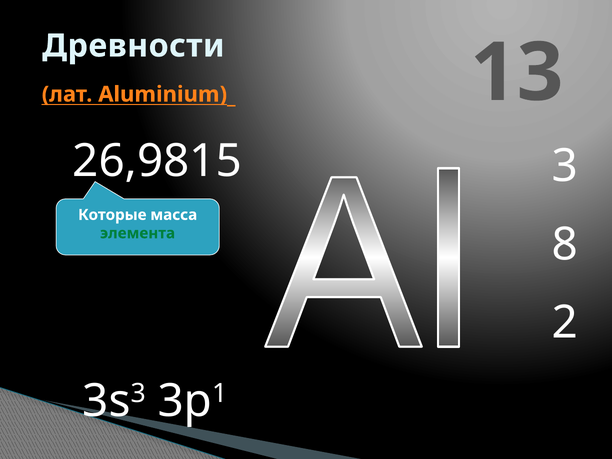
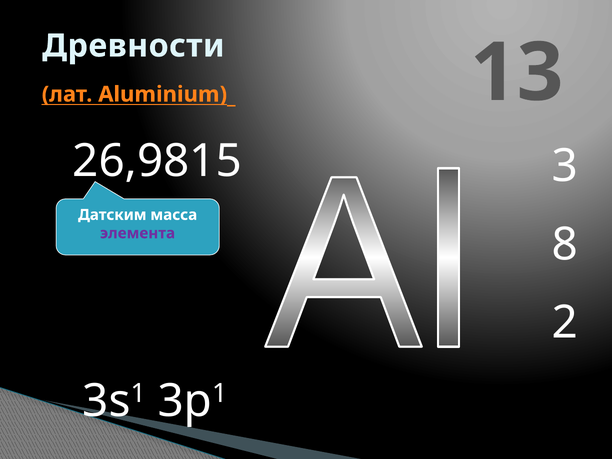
Которые: Которые -> Датским
элемента colour: green -> purple
3 at (138, 394): 3 -> 1
